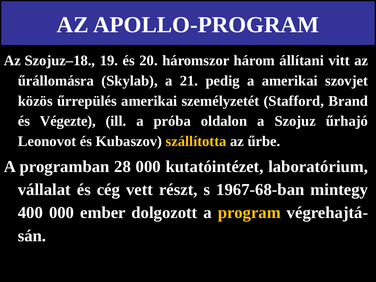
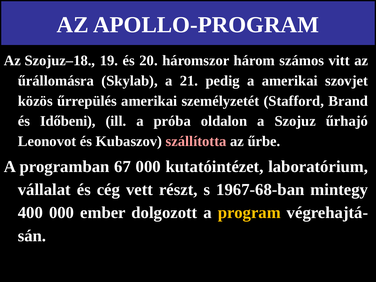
állítani: állítani -> számos
Végezte: Végezte -> Időbeni
szállította colour: yellow -> pink
28: 28 -> 67
